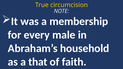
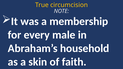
that: that -> skin
